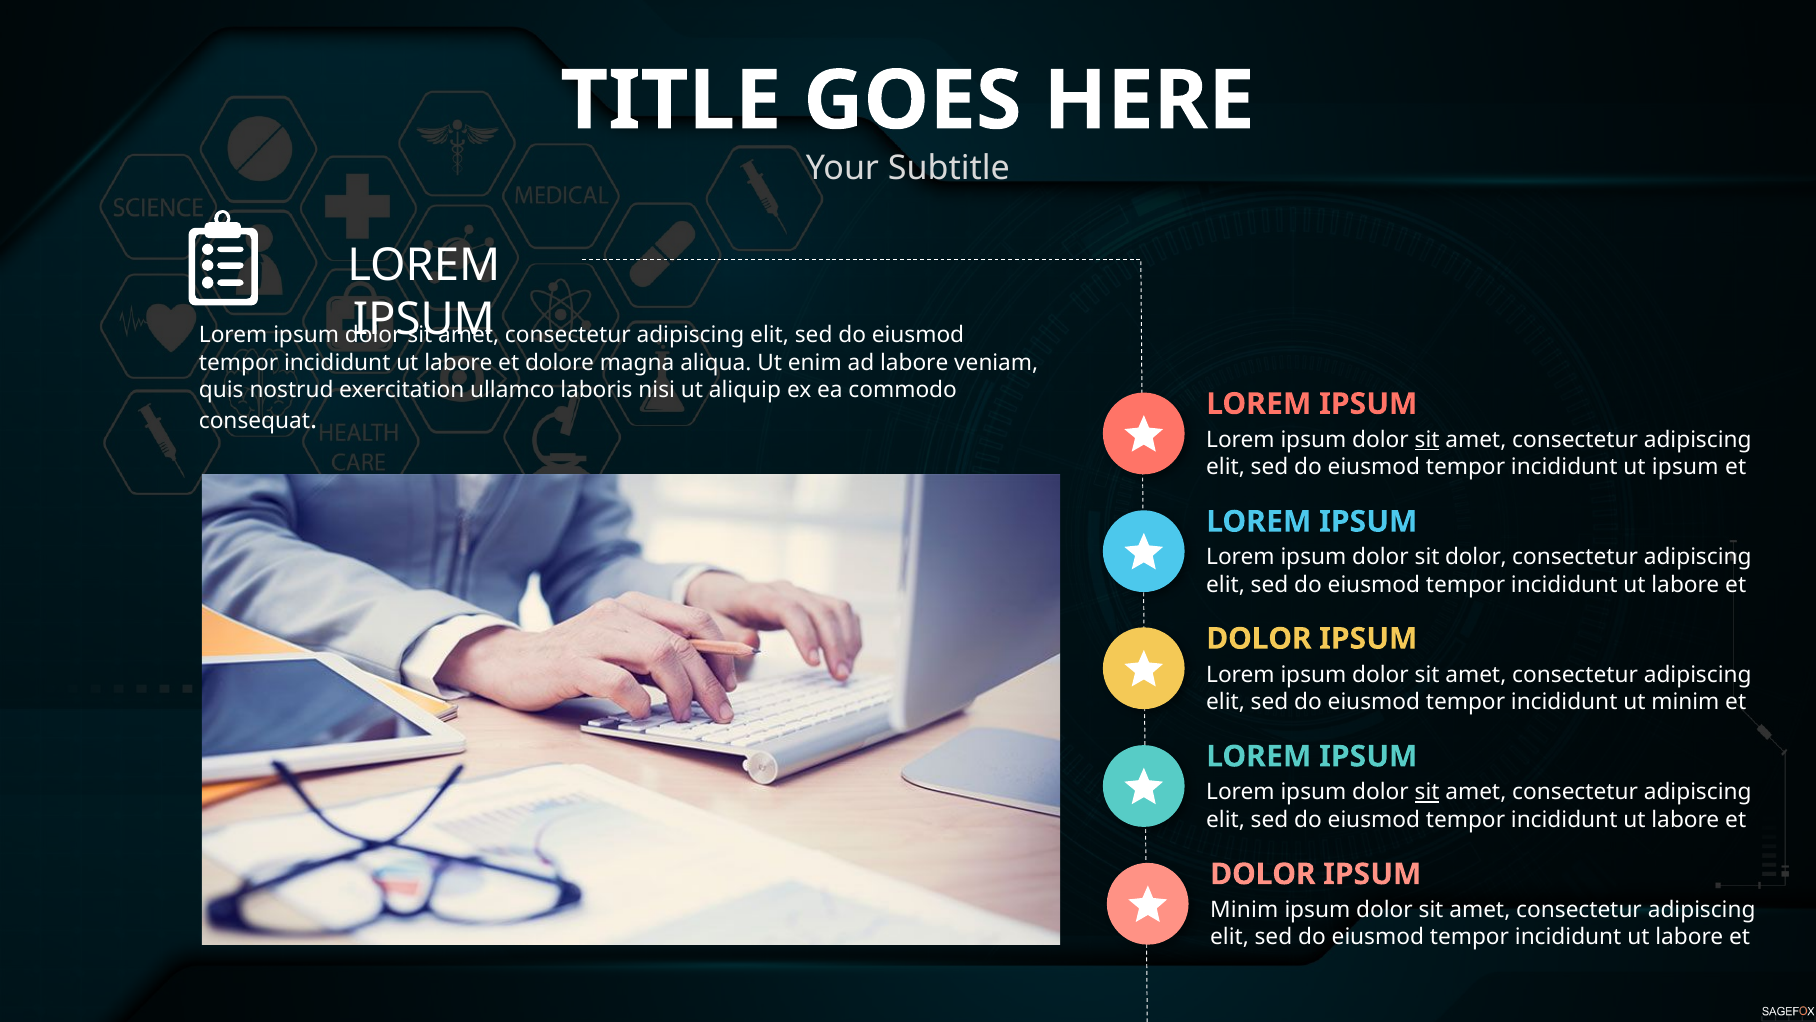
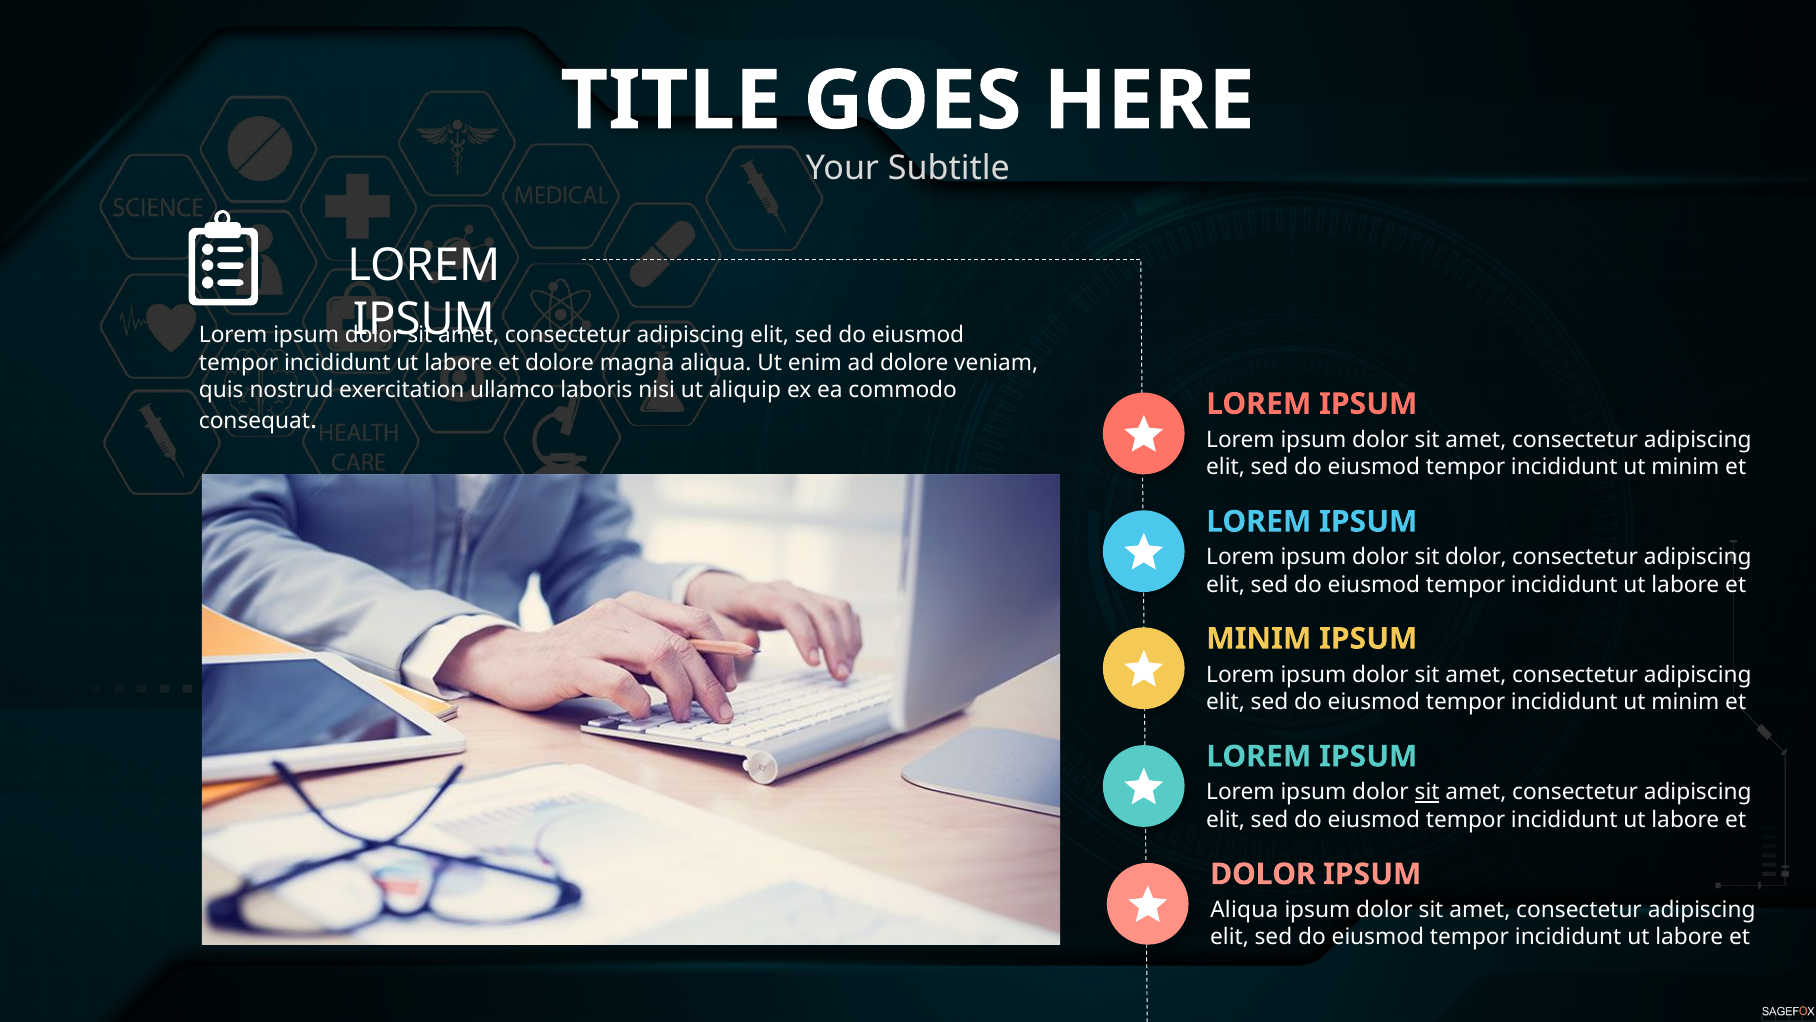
ad labore: labore -> dolore
sit at (1427, 440) underline: present -> none
ipsum at (1685, 467): ipsum -> minim
DOLOR at (1259, 638): DOLOR -> MINIM
Minim at (1244, 910): Minim -> Aliqua
